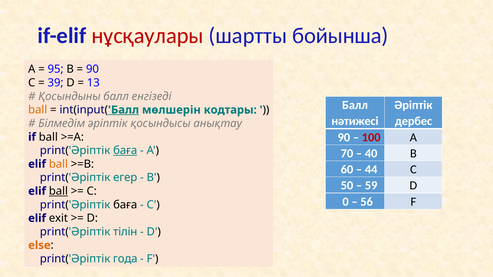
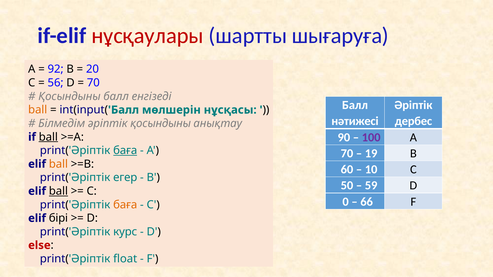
бойынша: бойынша -> шығаруға
95: 95 -> 92
90 at (92, 69): 90 -> 20
39: 39 -> 56
13 at (93, 83): 13 -> 70
Балл at (124, 110) underline: present -> none
кодтары: кодтары -> нұсқасы
әріптік қосындысы: қосындысы -> қосындыны
100 colour: red -> purple
ball at (48, 137) underline: none -> present
40: 40 -> 19
44: 44 -> 10
56: 56 -> 66
баға at (125, 205) colour: black -> orange
exit: exit -> бірі
тілін: тілін -> курс
else colour: orange -> red
года: года -> float
